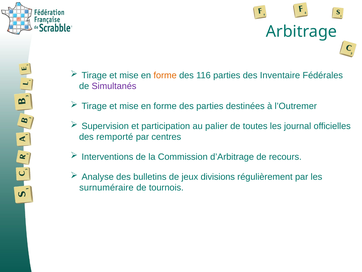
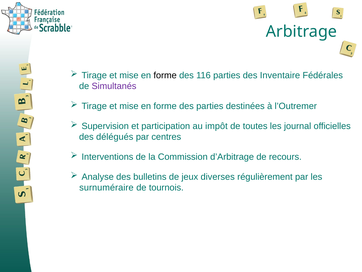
forme at (165, 75) colour: orange -> black
palier: palier -> impôt
remporté: remporté -> délégués
divisions: divisions -> diverses
